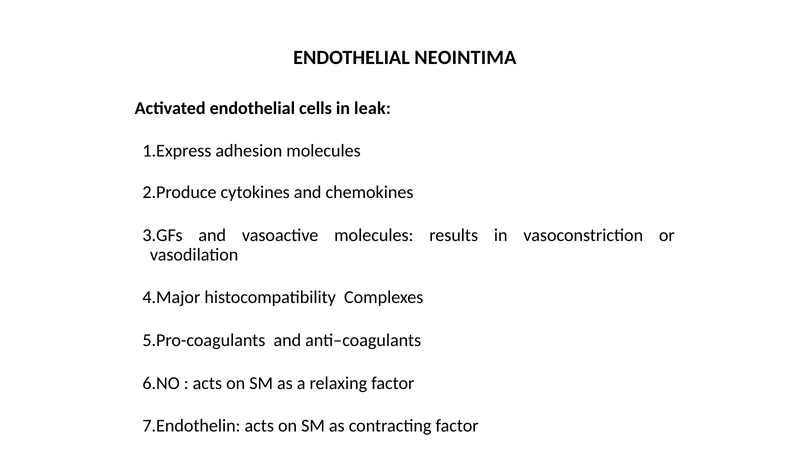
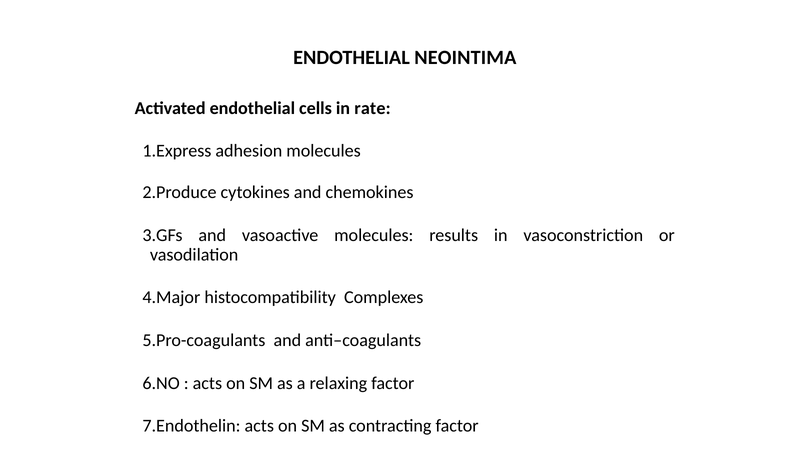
leak: leak -> rate
